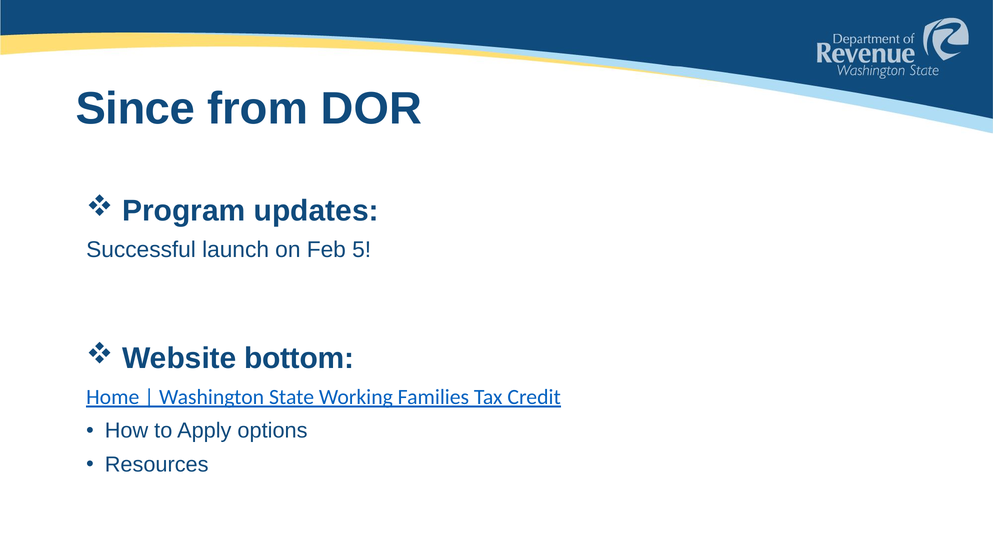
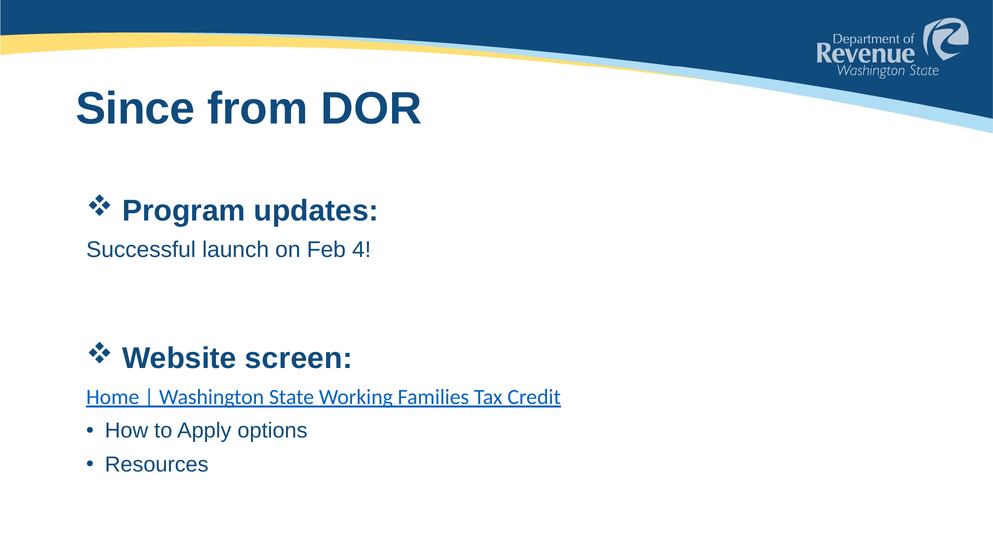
5: 5 -> 4
bottom: bottom -> screen
